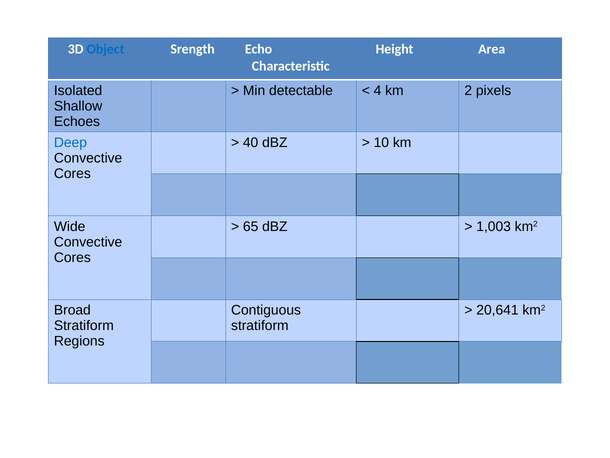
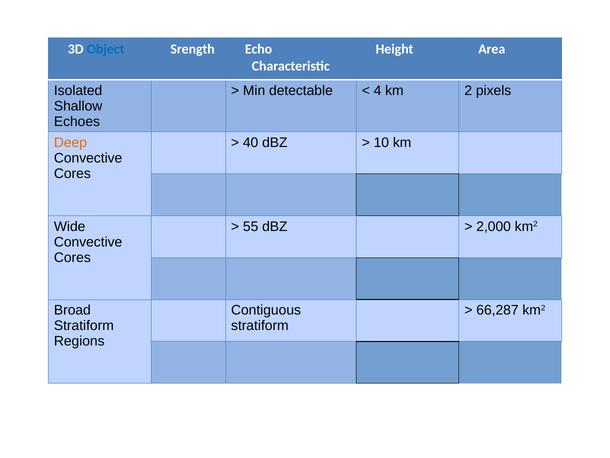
Deep colour: blue -> orange
65: 65 -> 55
1,003: 1,003 -> 2,000
20,641: 20,641 -> 66,287
